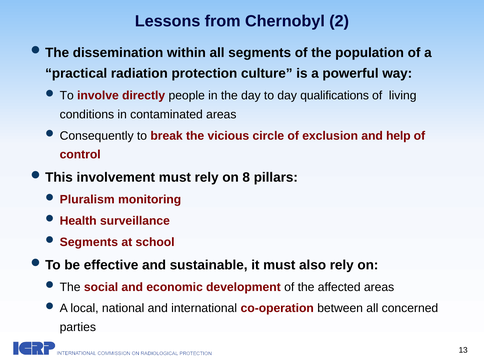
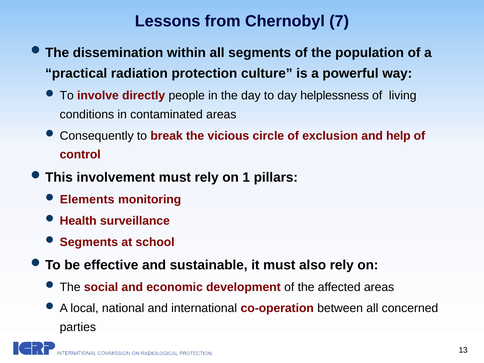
2: 2 -> 7
qualifications: qualifications -> helplessness
8: 8 -> 1
Pluralism: Pluralism -> Elements
